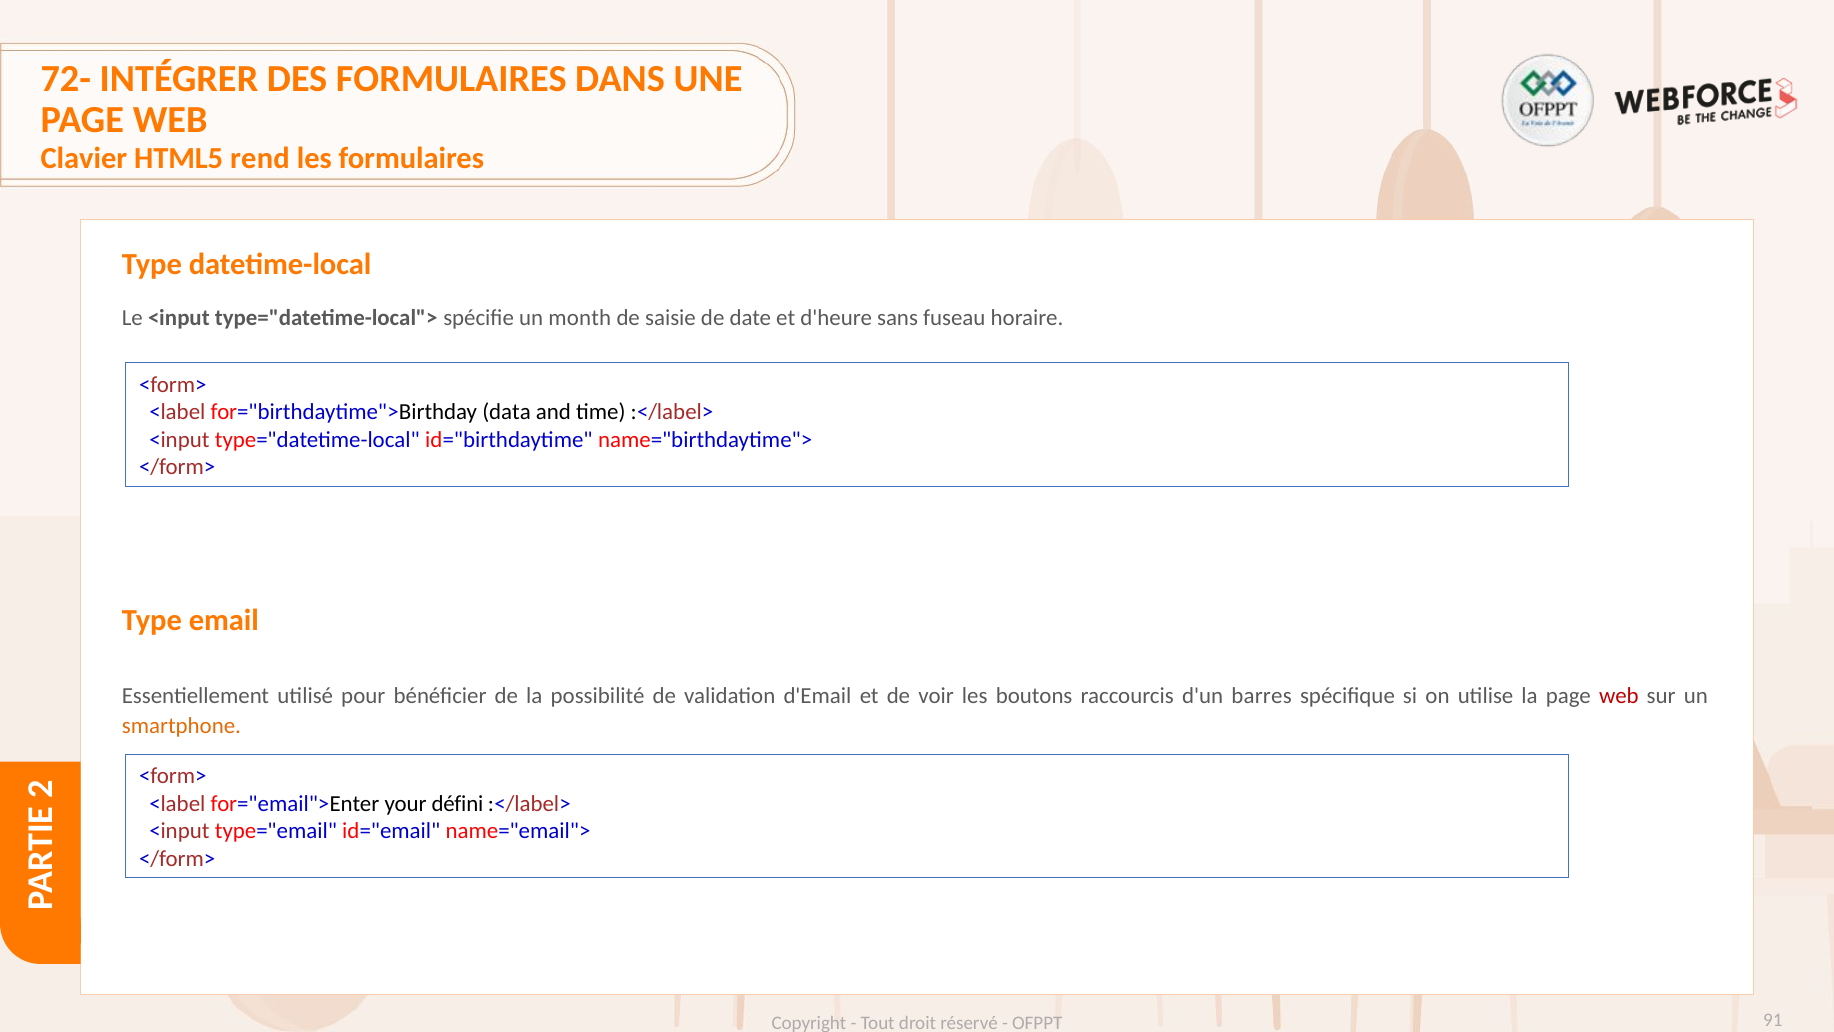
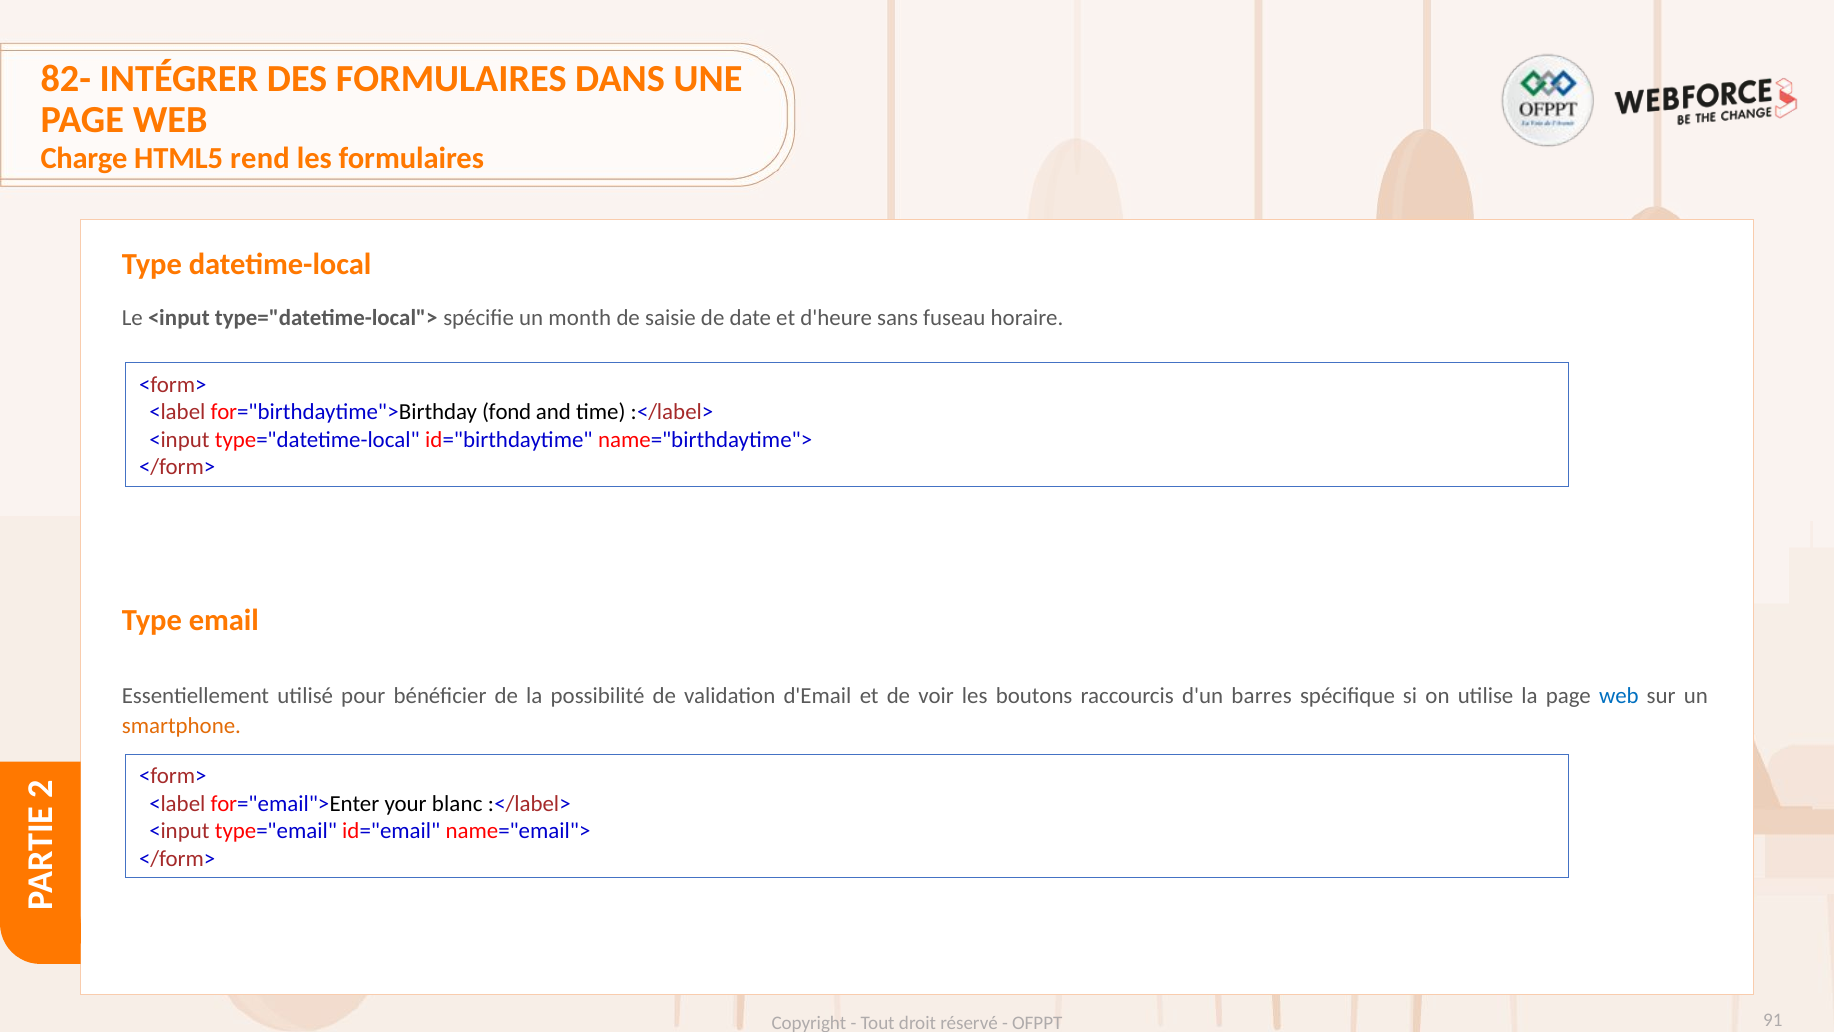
72-: 72- -> 82-
Clavier: Clavier -> Charge
data: data -> fond
web at (1619, 696) colour: red -> blue
défini: défini -> blanc
